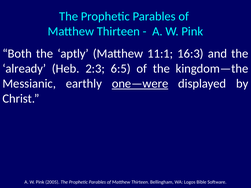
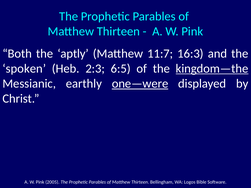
11:1: 11:1 -> 11:7
already: already -> spoken
kingdom—the underline: none -> present
